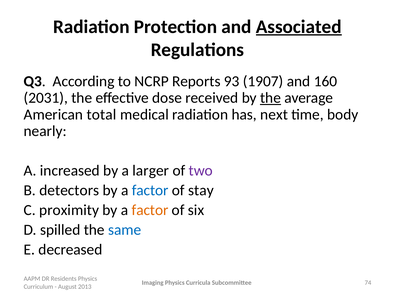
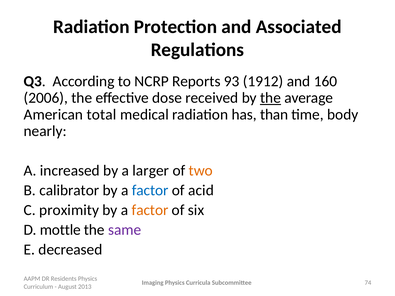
Associated underline: present -> none
1907: 1907 -> 1912
2031: 2031 -> 2006
next: next -> than
two colour: purple -> orange
detectors: detectors -> calibrator
stay: stay -> acid
spilled: spilled -> mottle
same colour: blue -> purple
